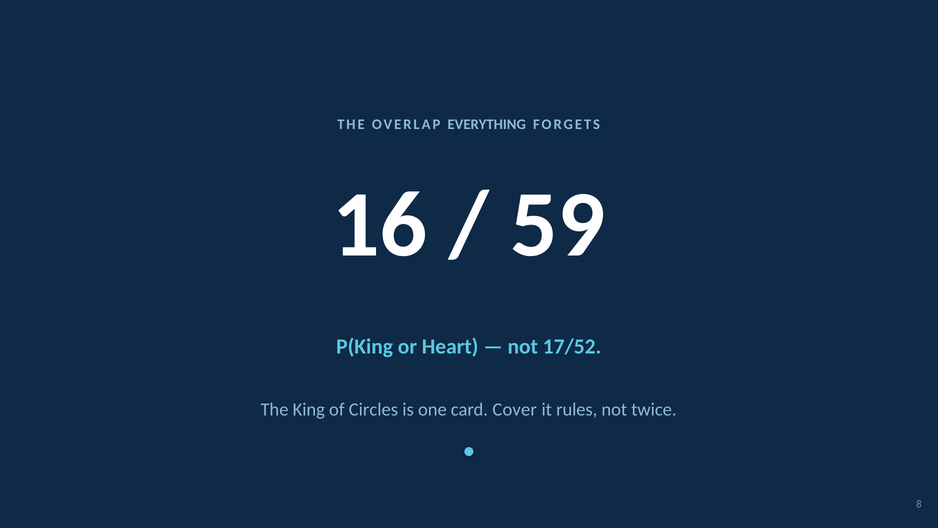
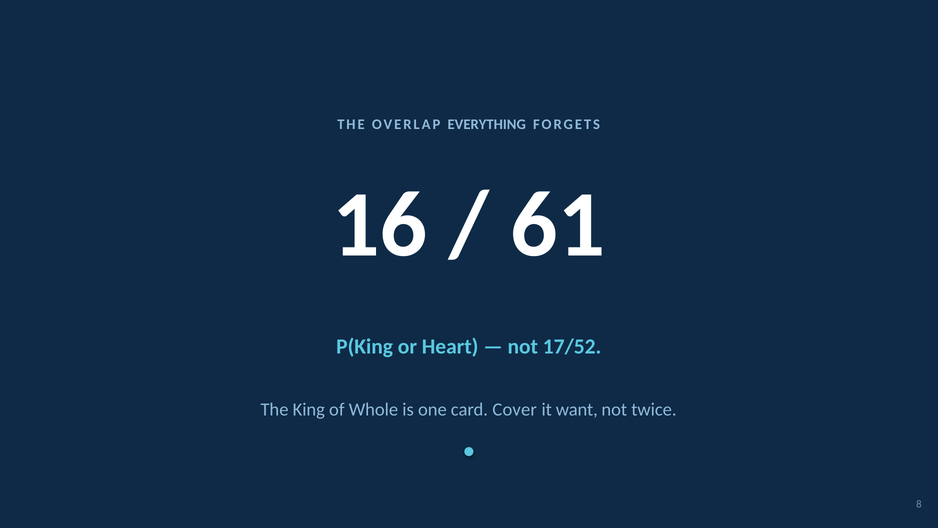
59: 59 -> 61
Circles: Circles -> Whole
rules: rules -> want
